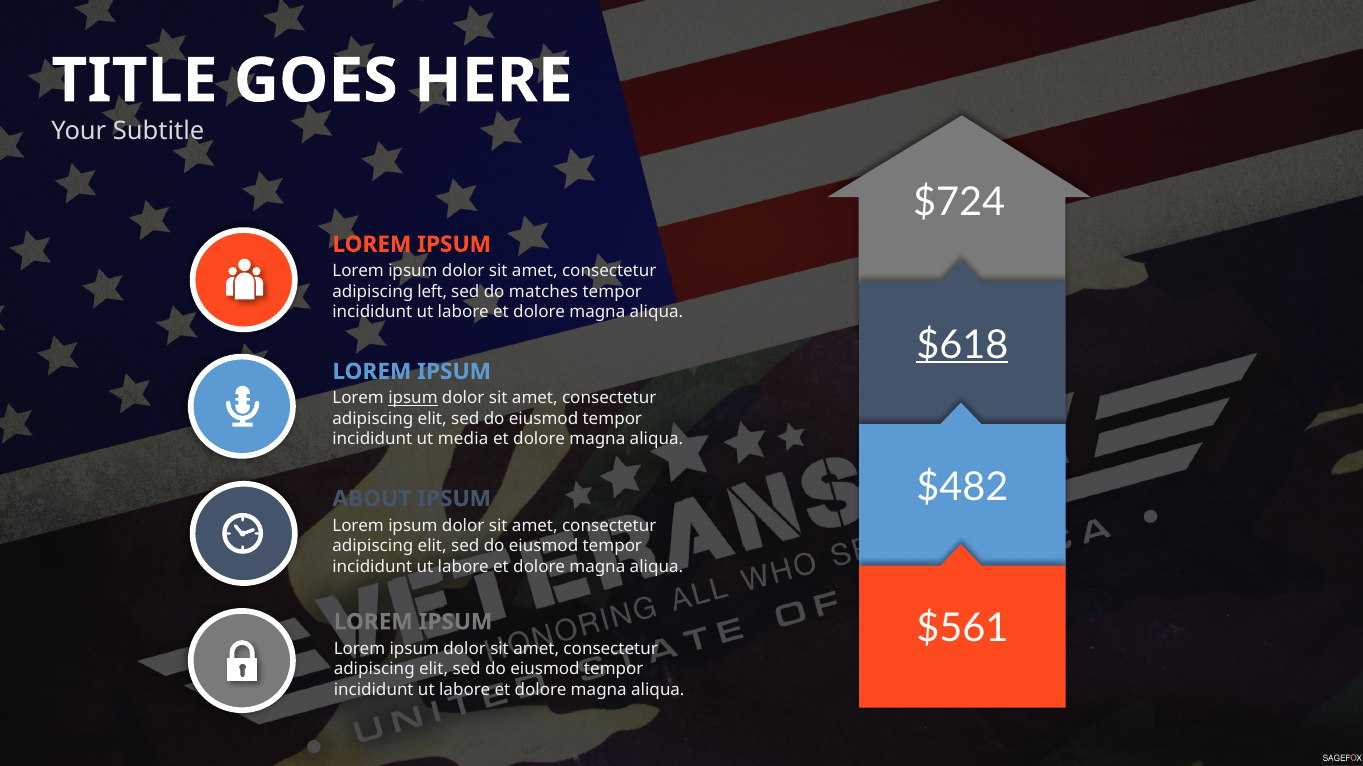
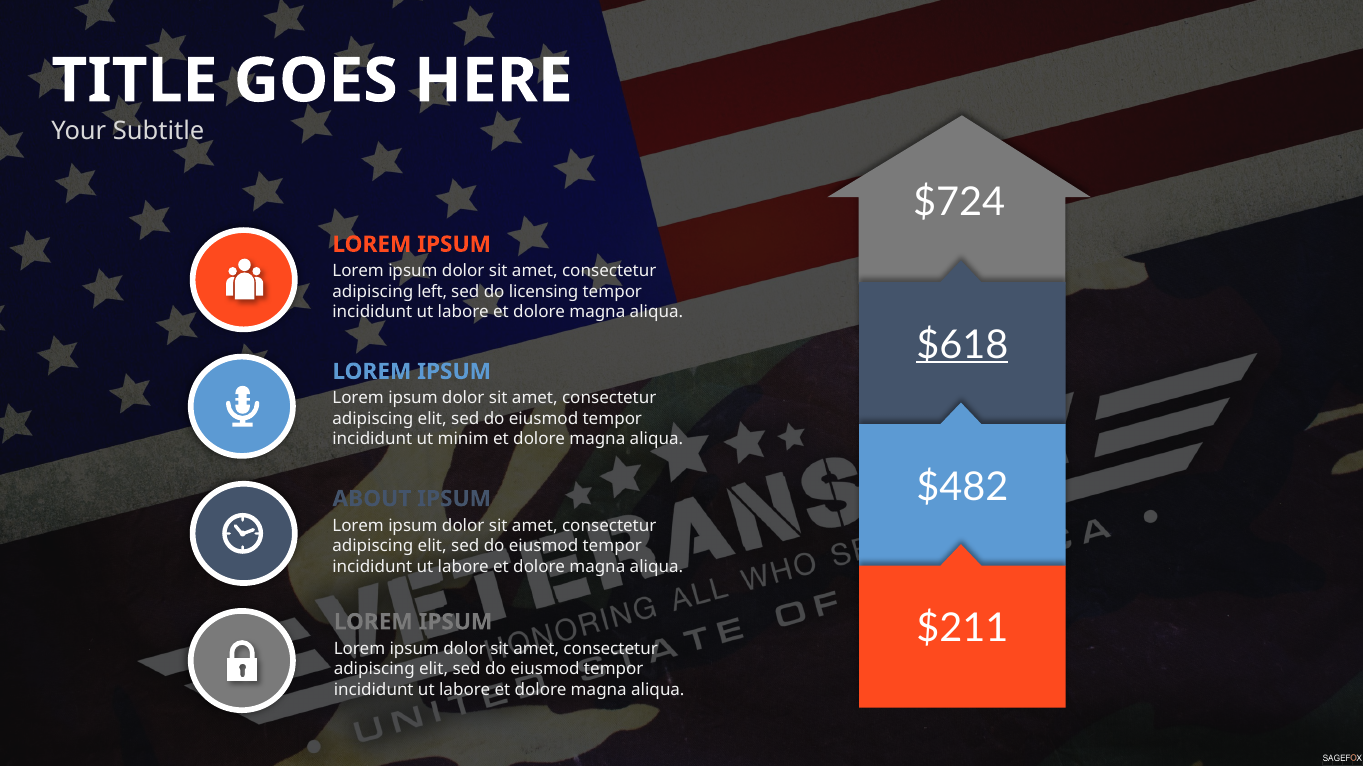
matches: matches -> licensing
ipsum at (413, 399) underline: present -> none
media: media -> minim
$561: $561 -> $211
